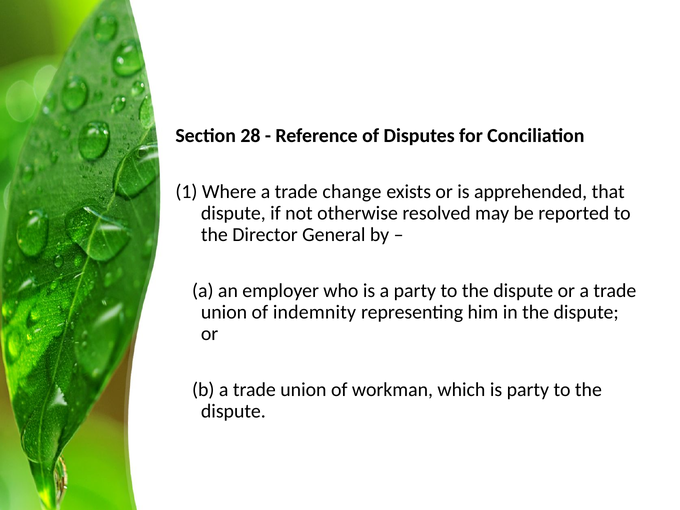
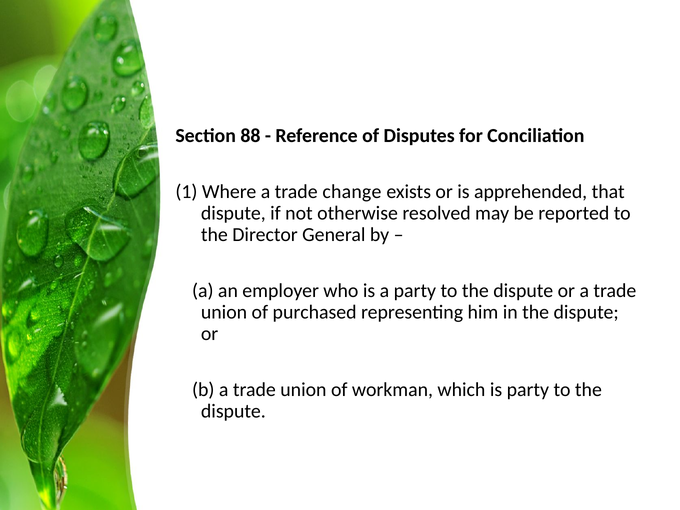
28: 28 -> 88
indemnity: indemnity -> purchased
